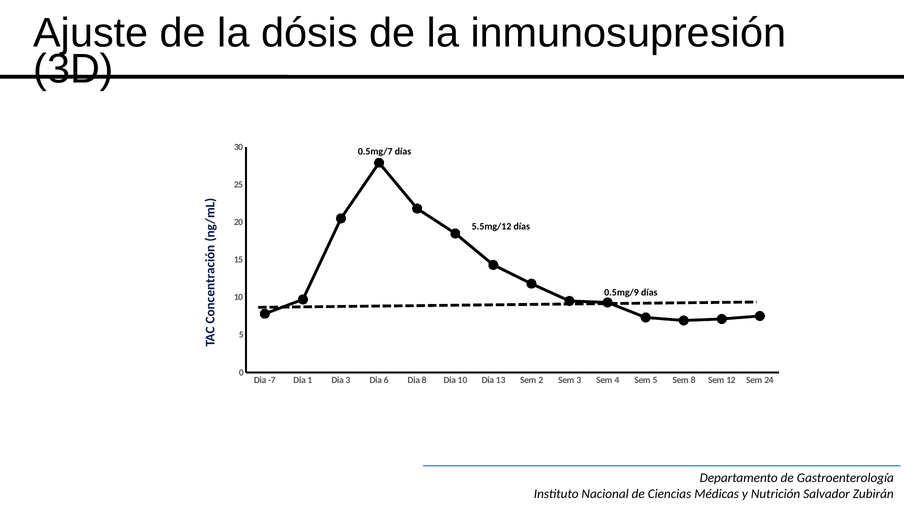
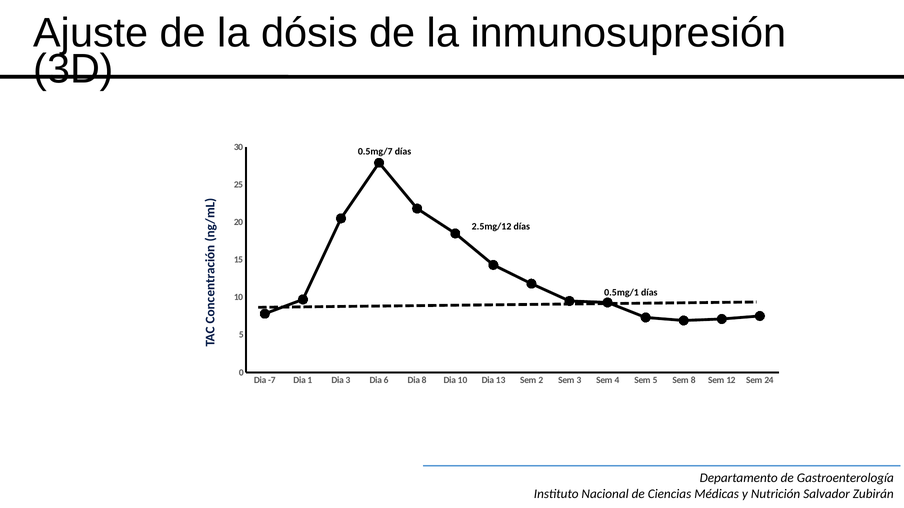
5.5mg/12: 5.5mg/12 -> 2.5mg/12
0.5mg/9: 0.5mg/9 -> 0.5mg/1
